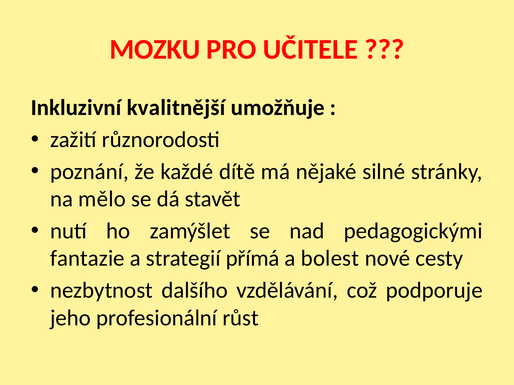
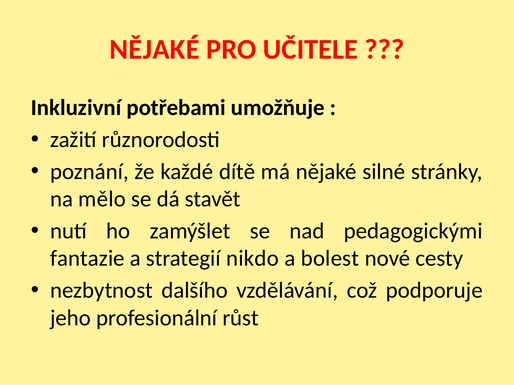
MOZKU at (155, 50): MOZKU -> NĚJAKÉ
kvalitnější: kvalitnější -> potřebami
přímá: přímá -> nikdo
